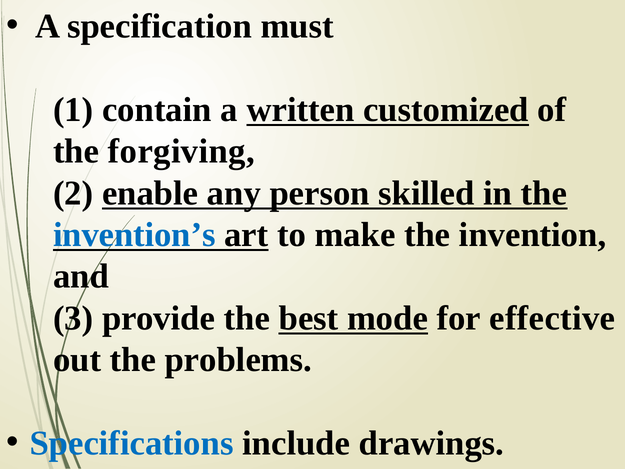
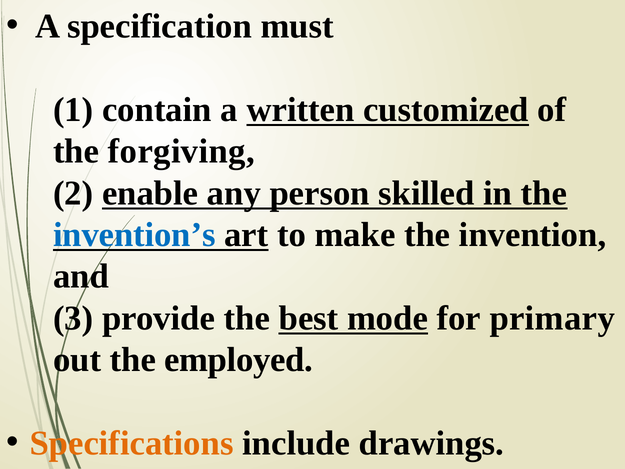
effective: effective -> primary
problems: problems -> employed
Specifications colour: blue -> orange
